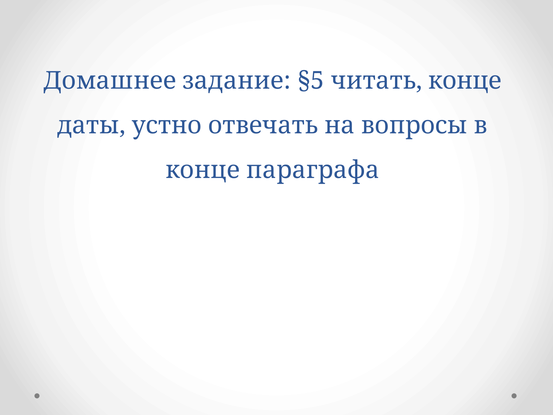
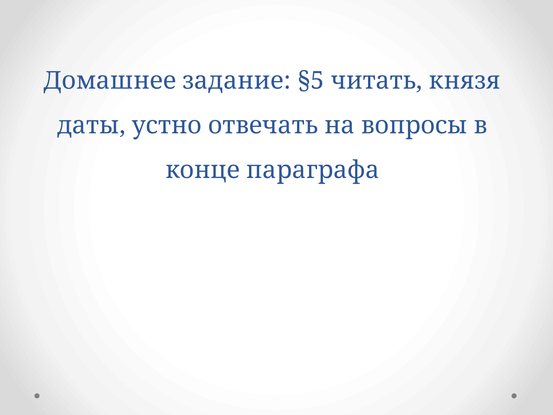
читать конце: конце -> князя
